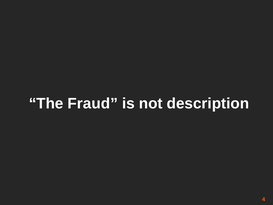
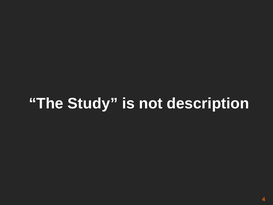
Fraud: Fraud -> Study
